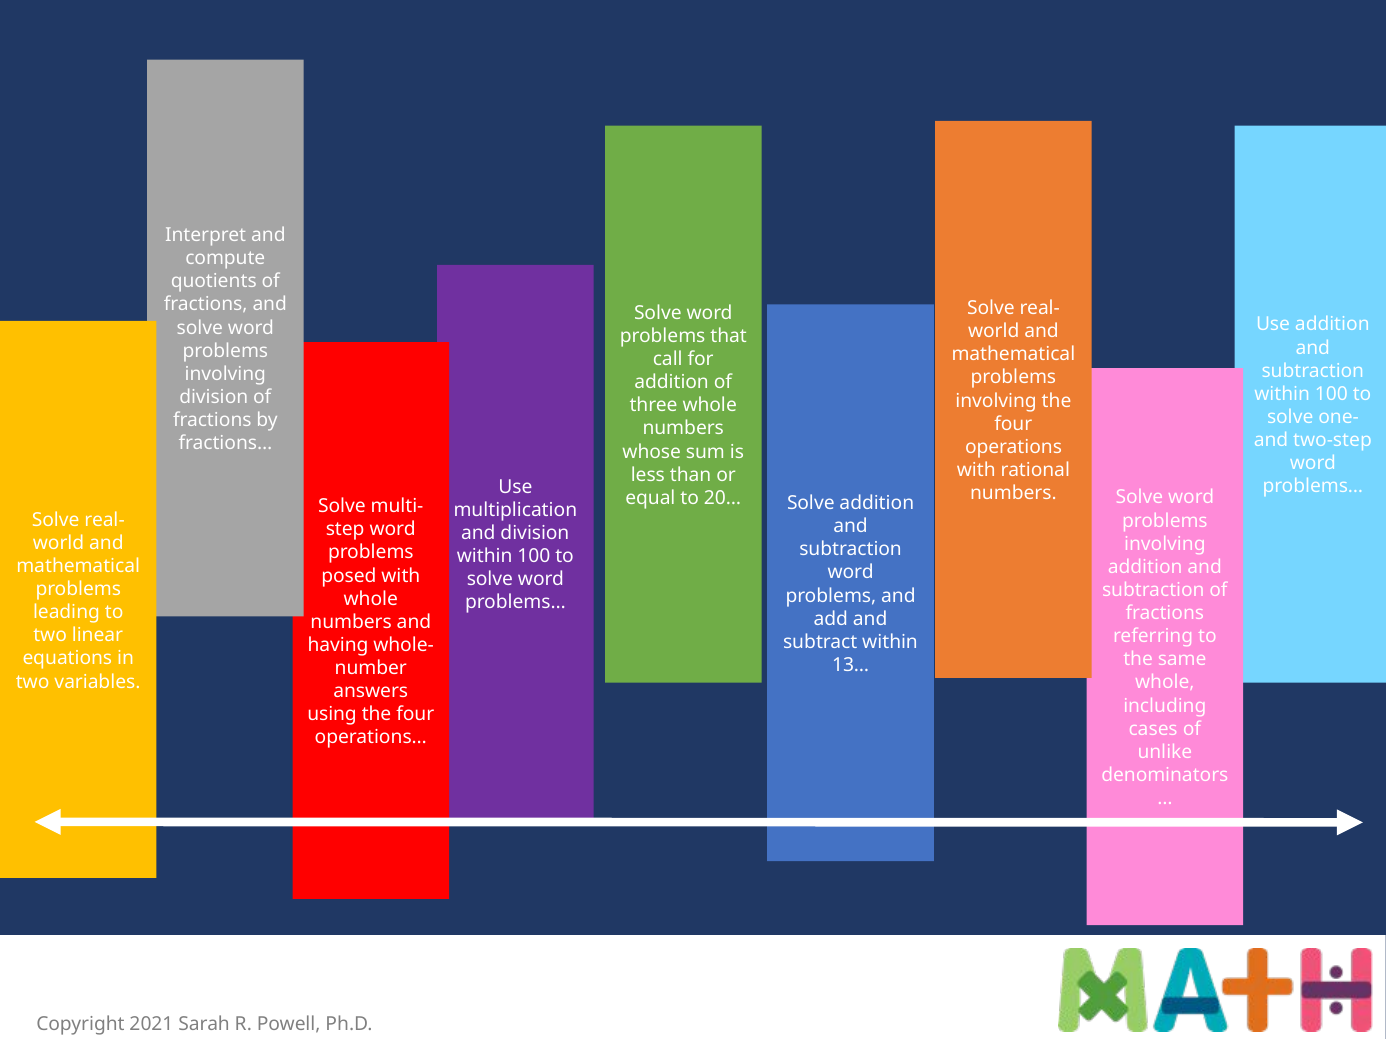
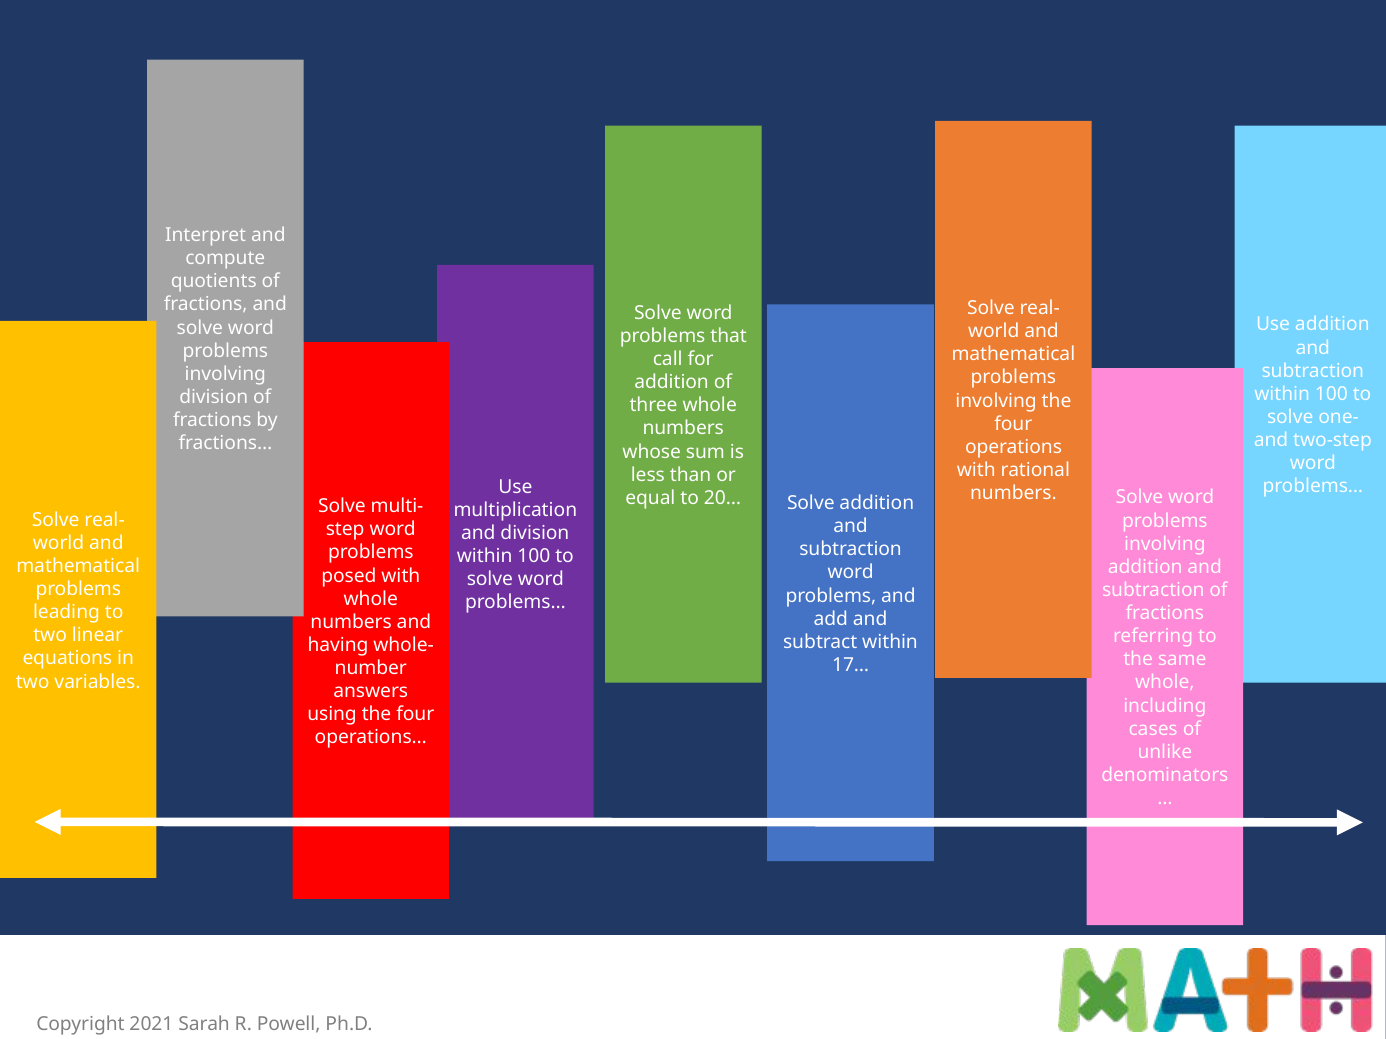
13…: 13… -> 17…
